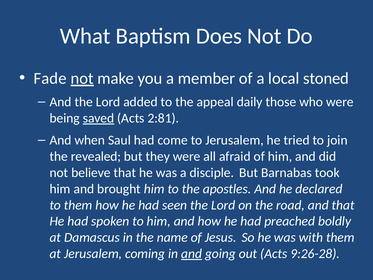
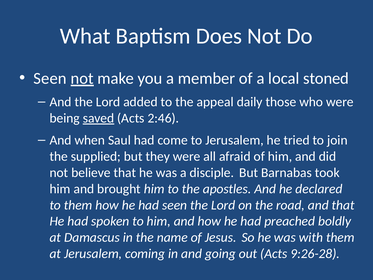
Fade at (50, 78): Fade -> Seen
2:81: 2:81 -> 2:46
revealed: revealed -> supplied
and at (192, 253) underline: present -> none
